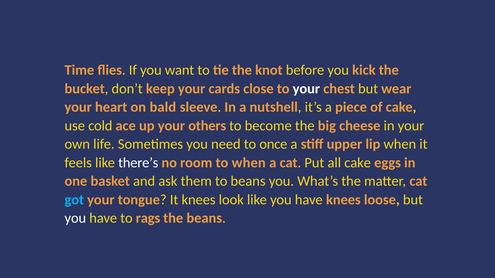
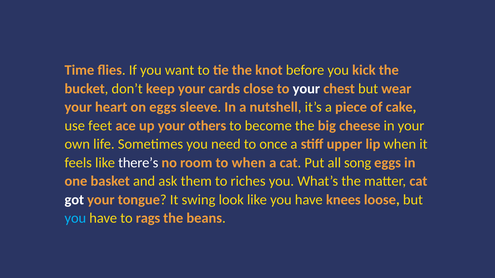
on bald: bald -> eggs
cold: cold -> feet
all cake: cake -> song
to beans: beans -> riches
got colour: light blue -> white
It knees: knees -> swing
you at (75, 219) colour: white -> light blue
